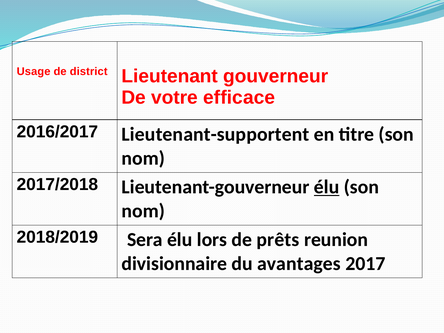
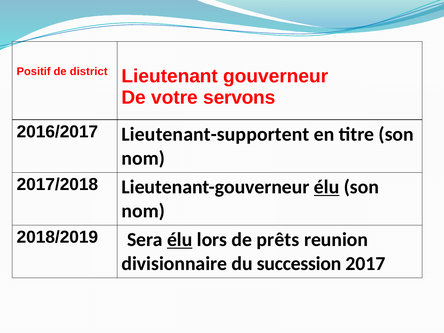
Usage: Usage -> Positif
efficace: efficace -> servons
élu at (180, 240) underline: none -> present
avantages: avantages -> succession
